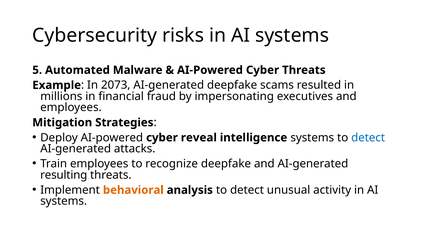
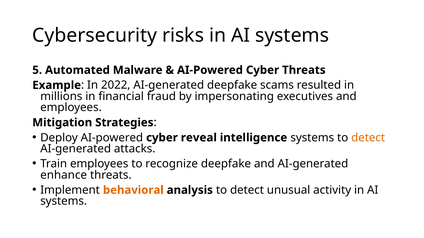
2073: 2073 -> 2022
detect at (368, 138) colour: blue -> orange
resulting: resulting -> enhance
